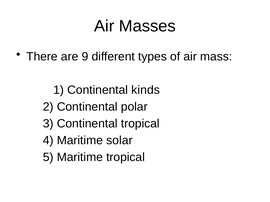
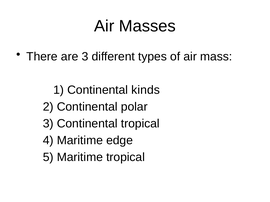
are 9: 9 -> 3
solar: solar -> edge
